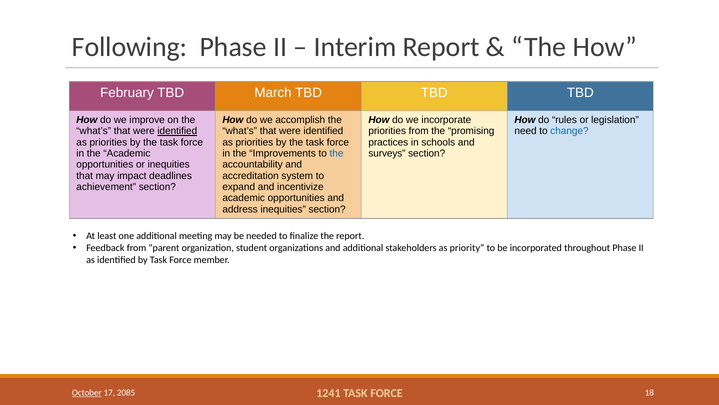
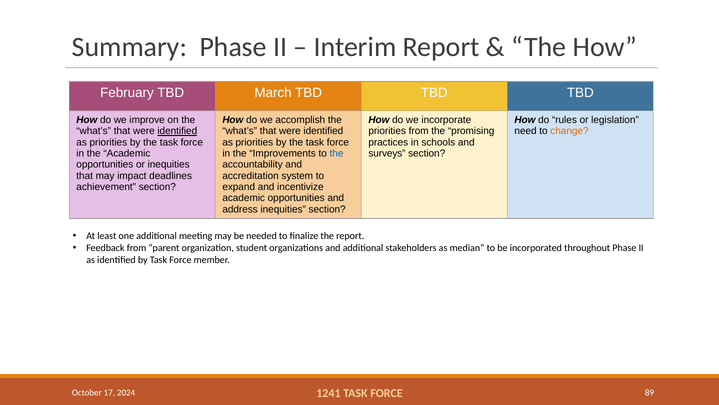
Following: Following -> Summary
change colour: blue -> orange
priority: priority -> median
October underline: present -> none
2085: 2085 -> 2024
18: 18 -> 89
